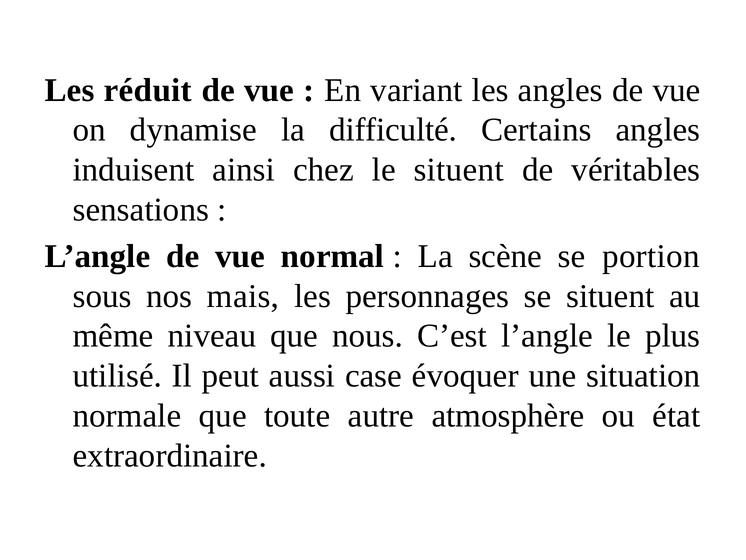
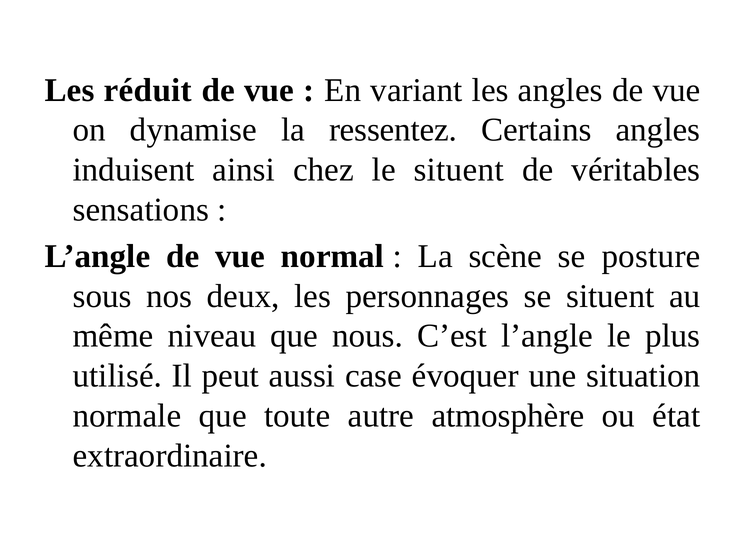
difficulté: difficulté -> ressentez
portion: portion -> posture
mais: mais -> deux
